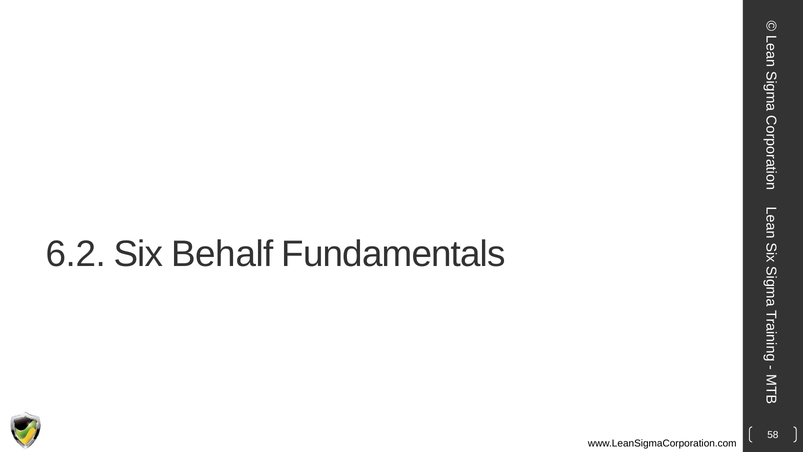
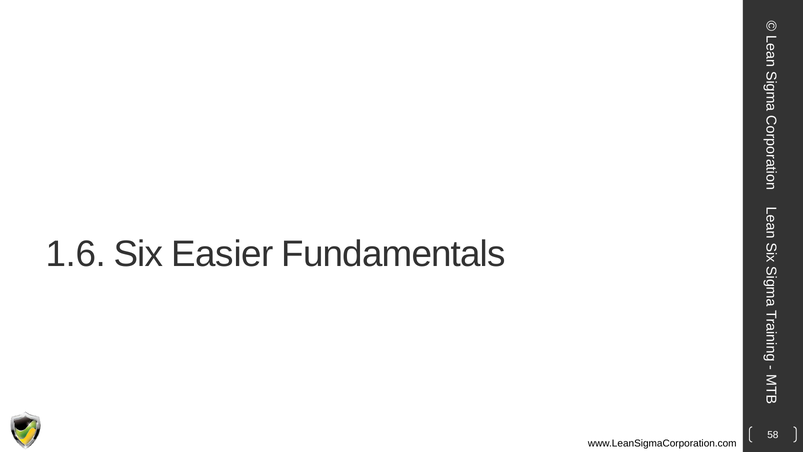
6.2: 6.2 -> 1.6
Behalf: Behalf -> Easier
